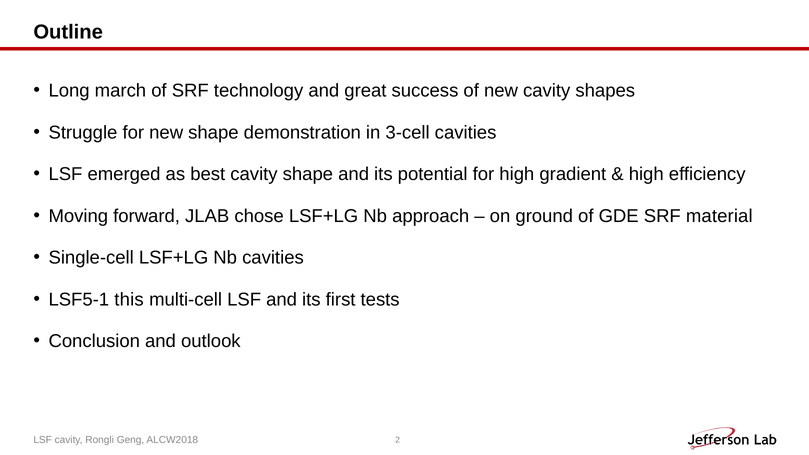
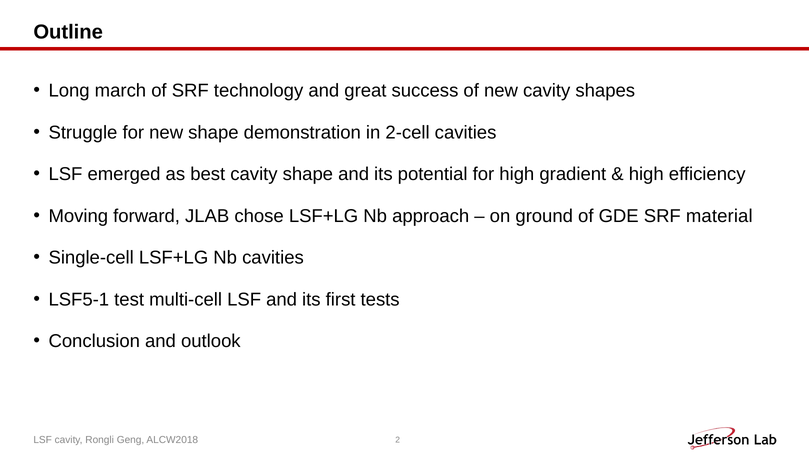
3-cell: 3-cell -> 2-cell
this: this -> test
